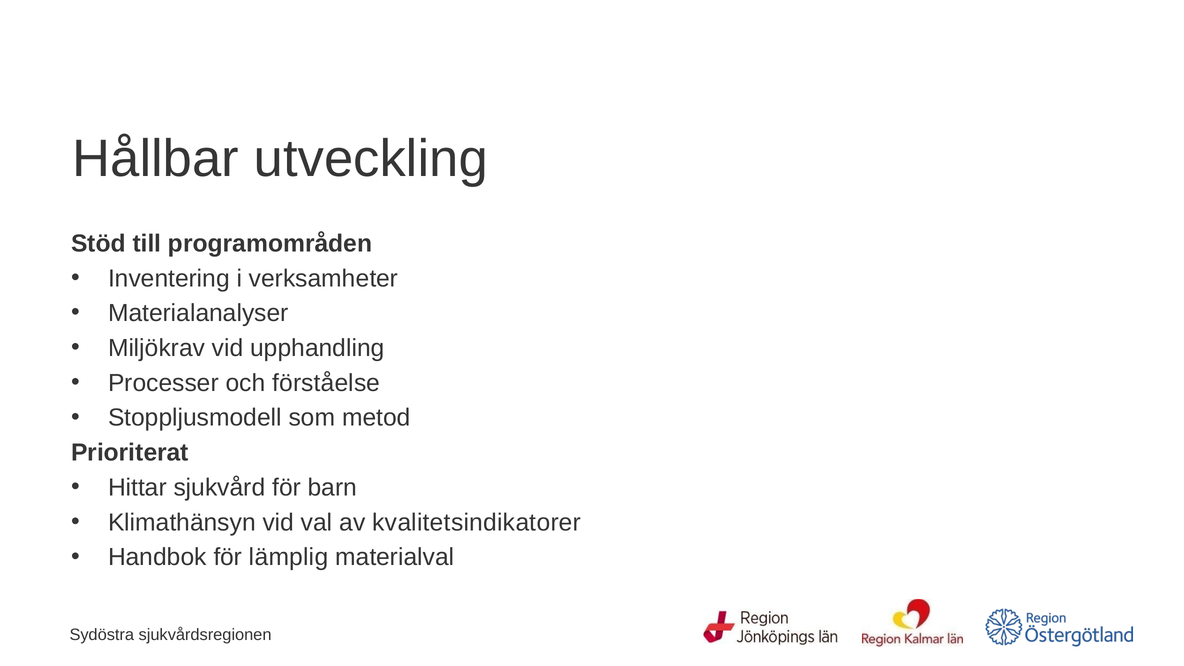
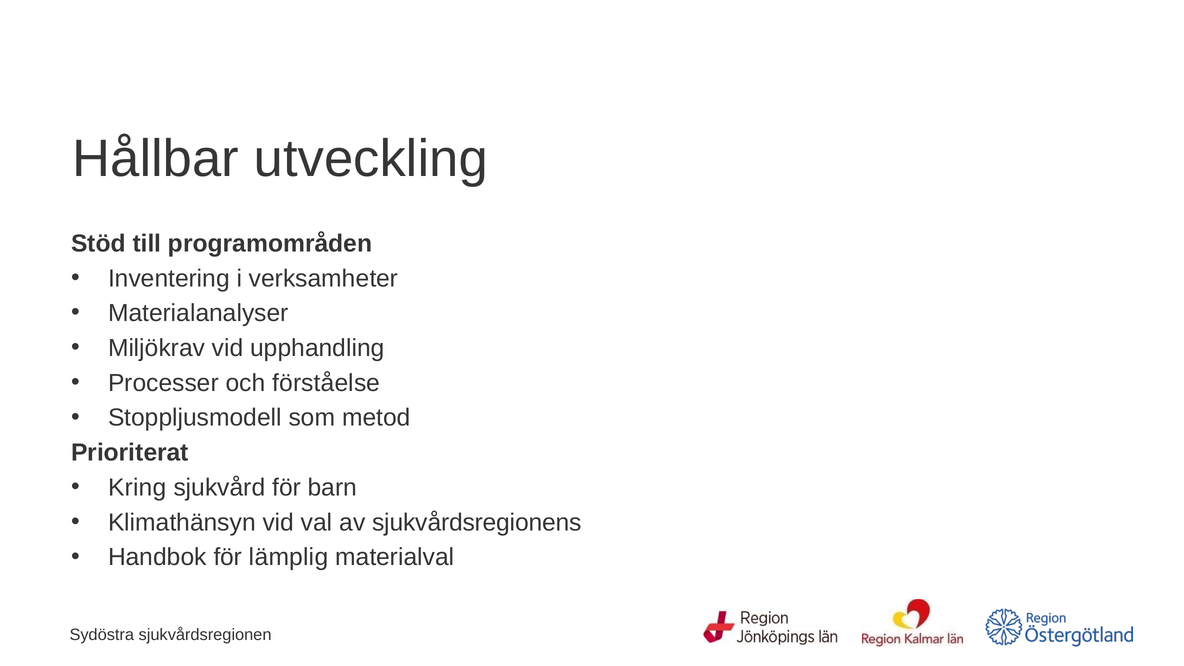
Hittar: Hittar -> Kring
kvalitetsindikatorer: kvalitetsindikatorer -> sjukvårdsregionens
